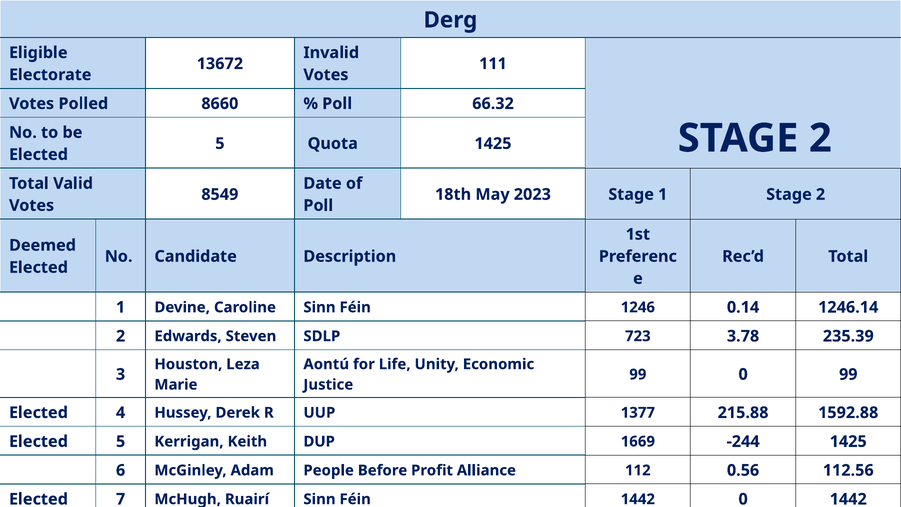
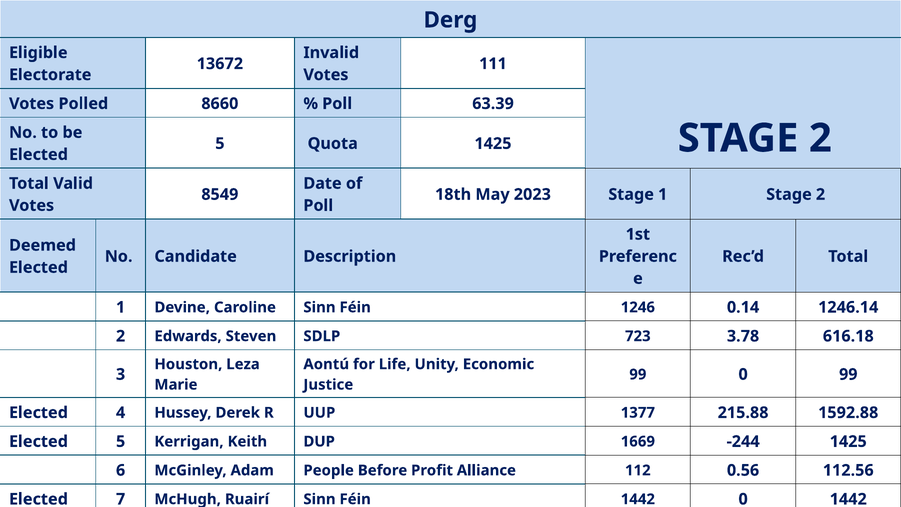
66.32: 66.32 -> 63.39
235.39: 235.39 -> 616.18
